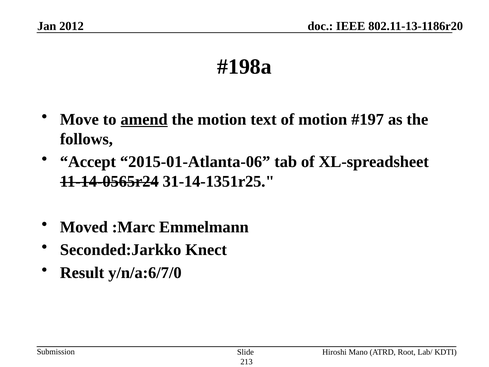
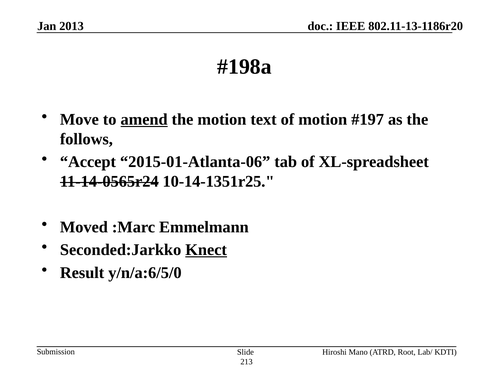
2012: 2012 -> 2013
31-14-1351r25: 31-14-1351r25 -> 10-14-1351r25
Knect underline: none -> present
y/n/a:6/7/0: y/n/a:6/7/0 -> y/n/a:6/5/0
